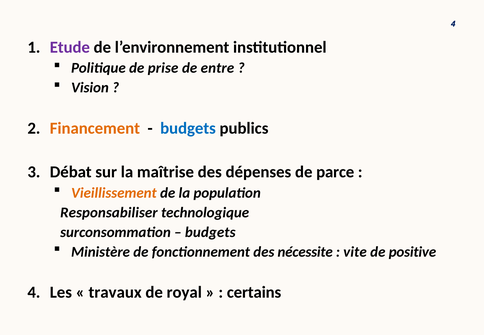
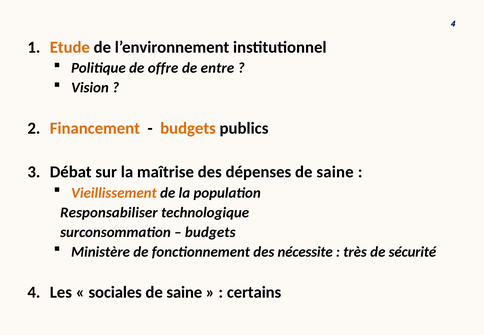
Etude colour: purple -> orange
prise: prise -> offre
budgets at (188, 128) colour: blue -> orange
dépenses de parce: parce -> saine
vite: vite -> très
positive: positive -> sécurité
travaux: travaux -> sociales
royal at (184, 292): royal -> saine
